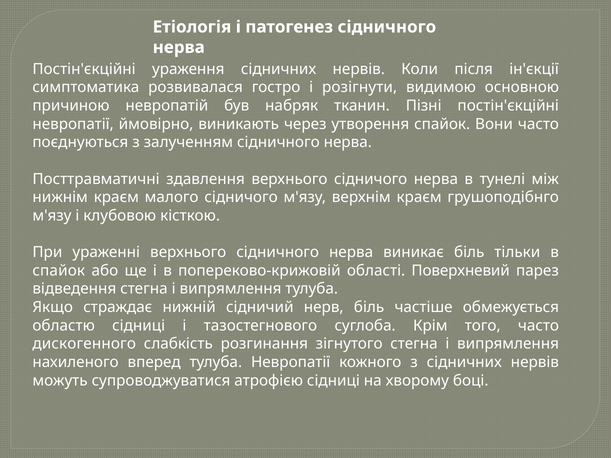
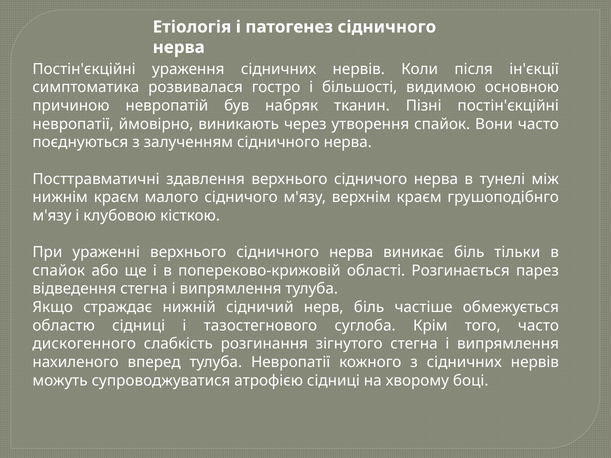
розігнути: розігнути -> більшості
Поверхневий: Поверхневий -> Розгинається
